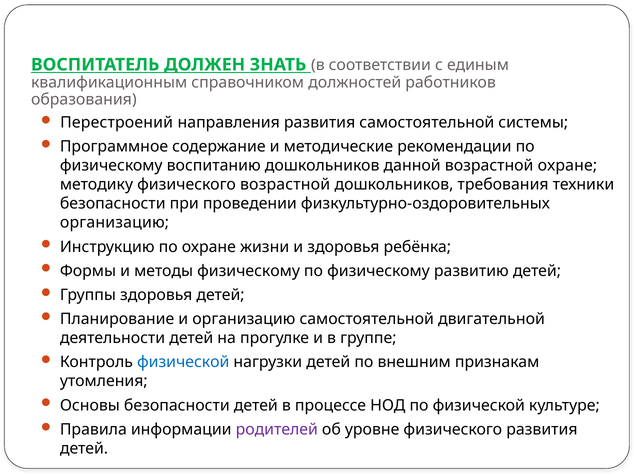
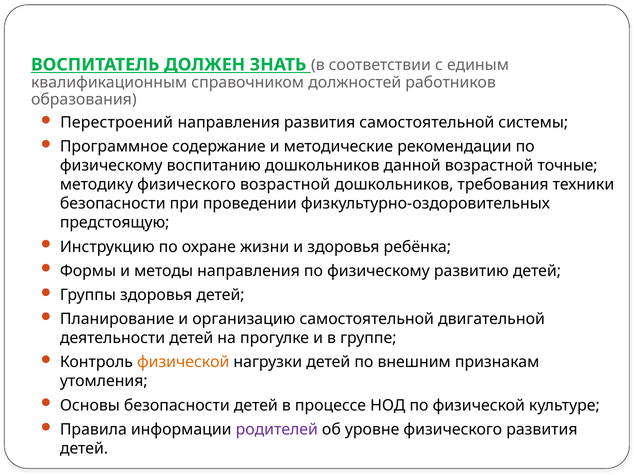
возрастной охране: охране -> точные
организацию at (115, 223): организацию -> предстоящую
методы физическому: физическому -> направления
физической at (183, 363) colour: blue -> orange
